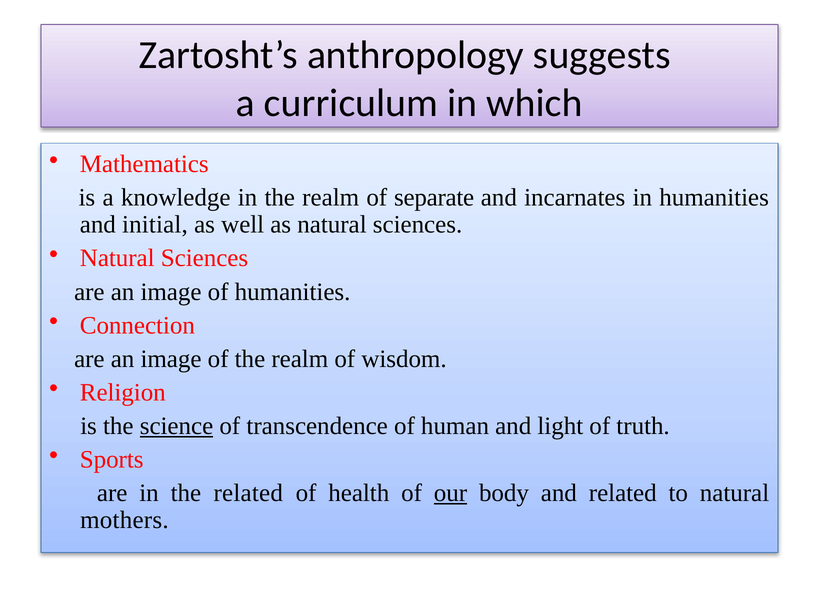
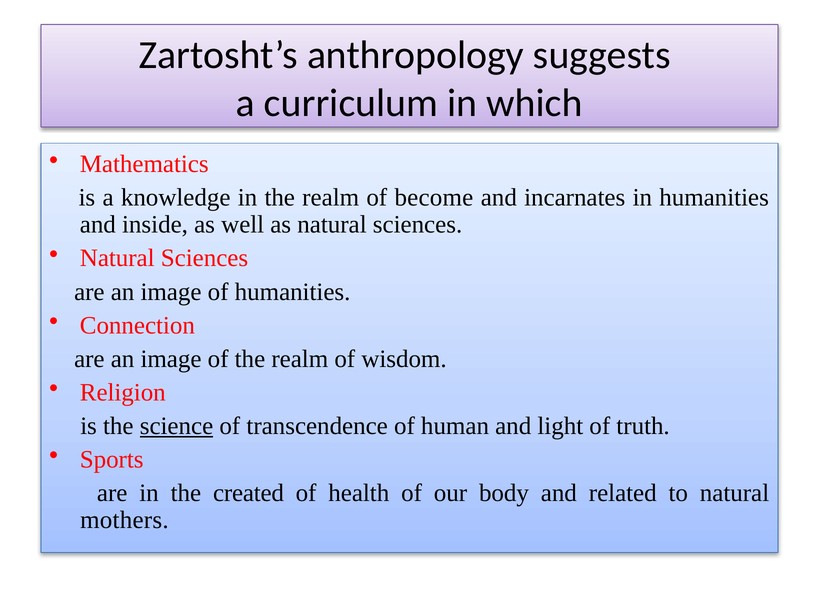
separate: separate -> become
initial: initial -> inside
the related: related -> created
our underline: present -> none
